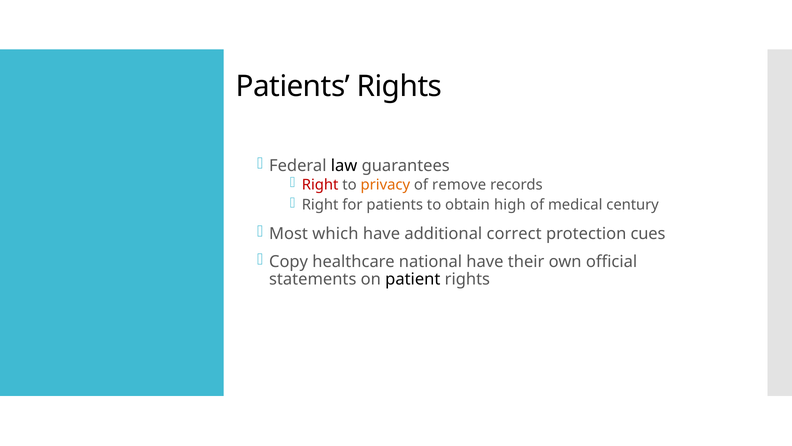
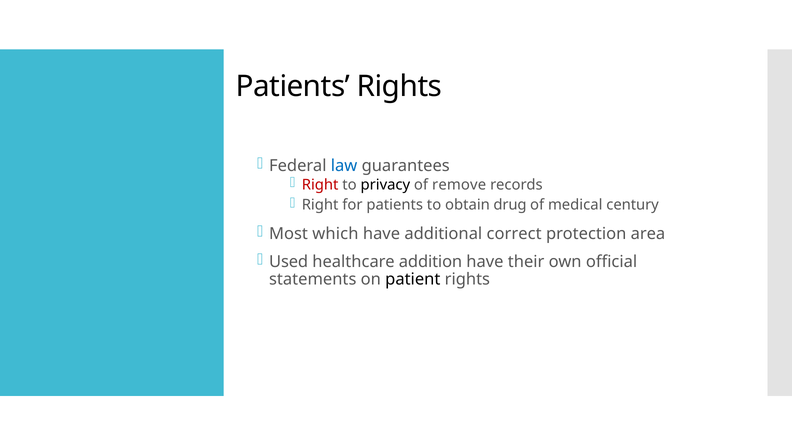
law colour: black -> blue
privacy colour: orange -> black
high: high -> drug
cues: cues -> area
Copy: Copy -> Used
national: national -> addition
